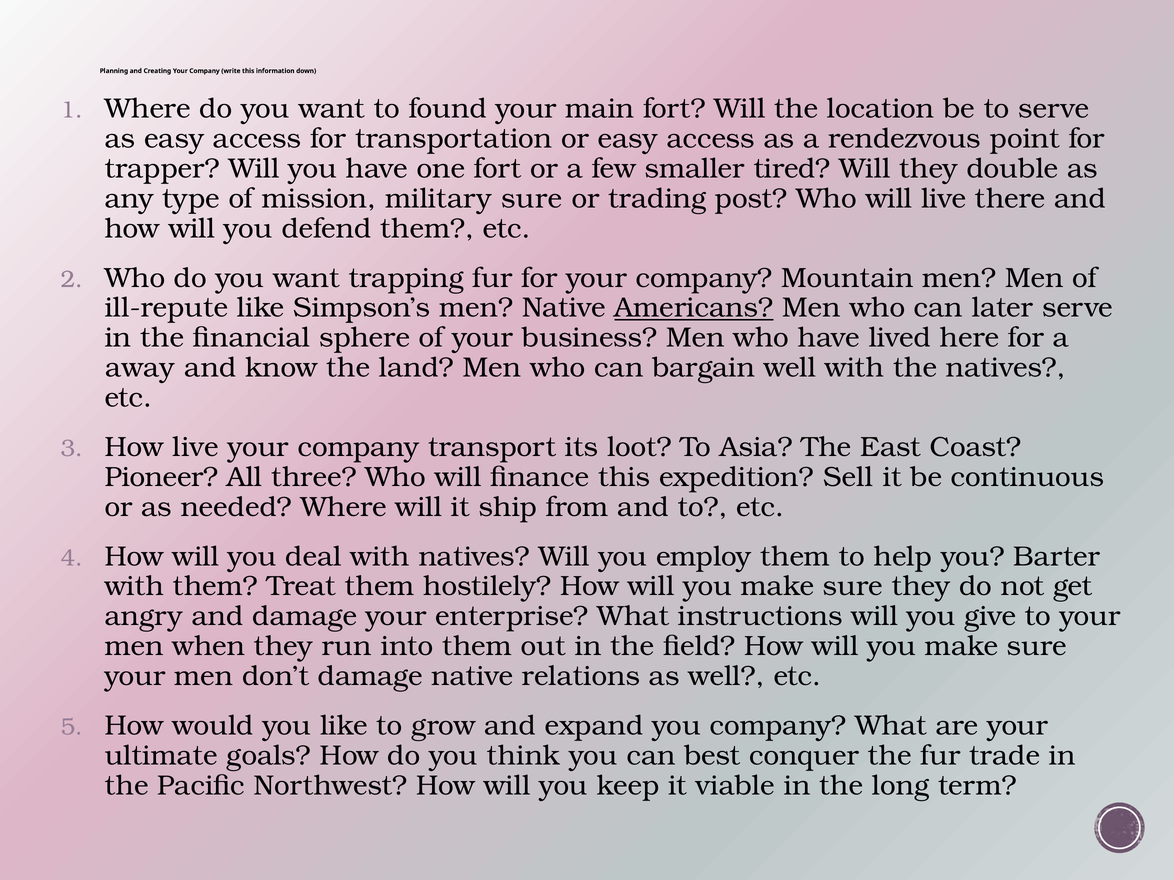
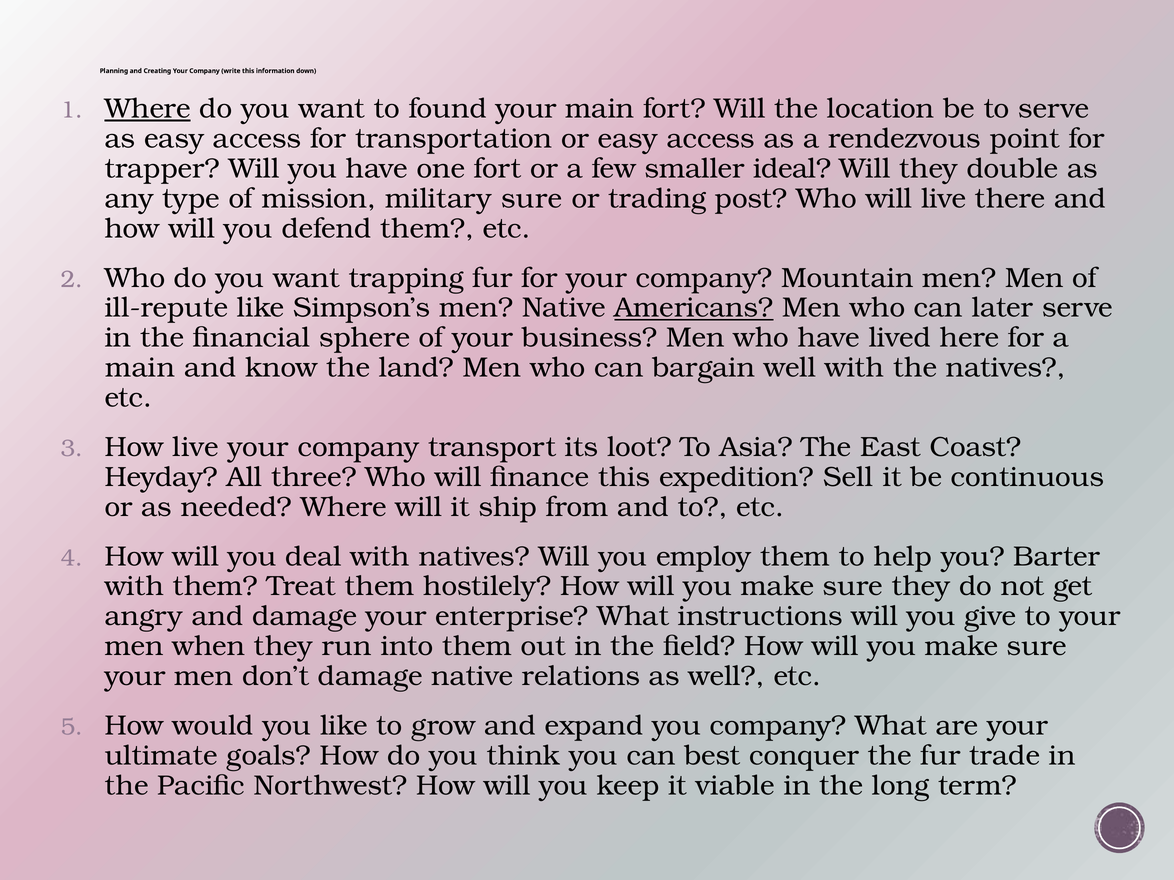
Where at (148, 109) underline: none -> present
tired: tired -> ideal
away at (140, 368): away -> main
Pioneer: Pioneer -> Heyday
